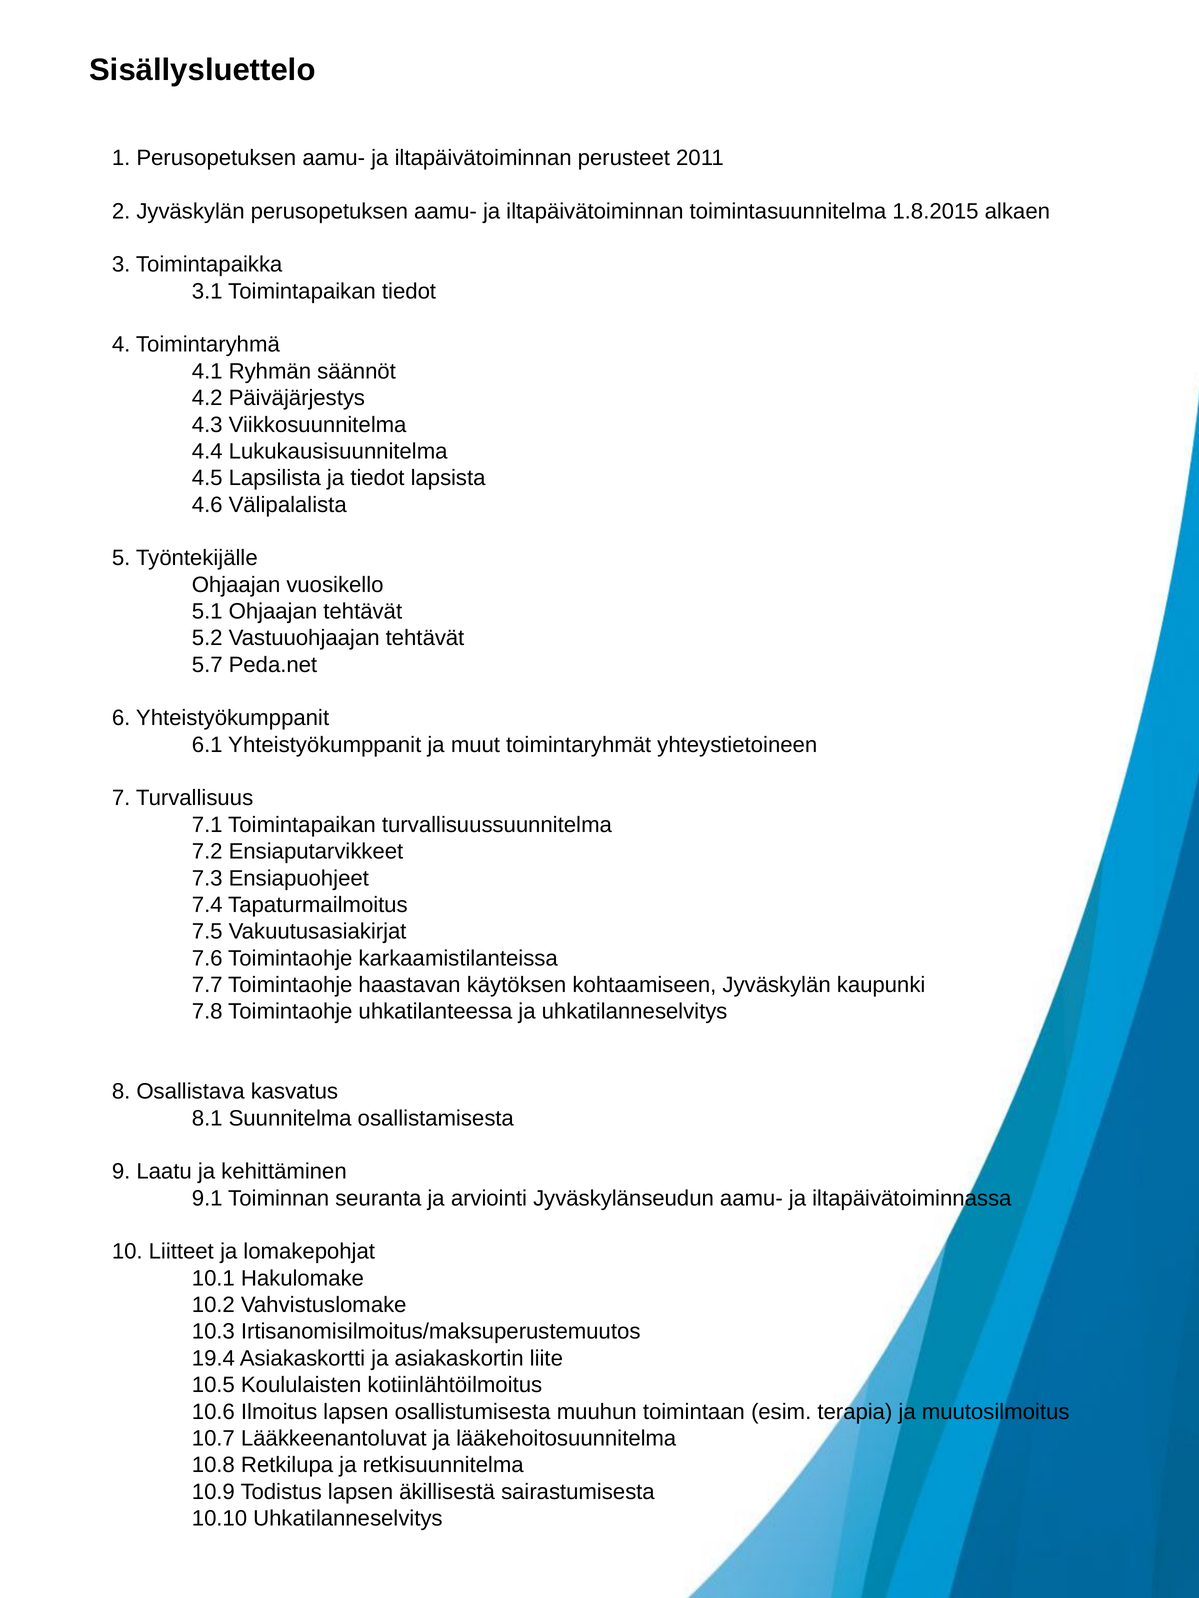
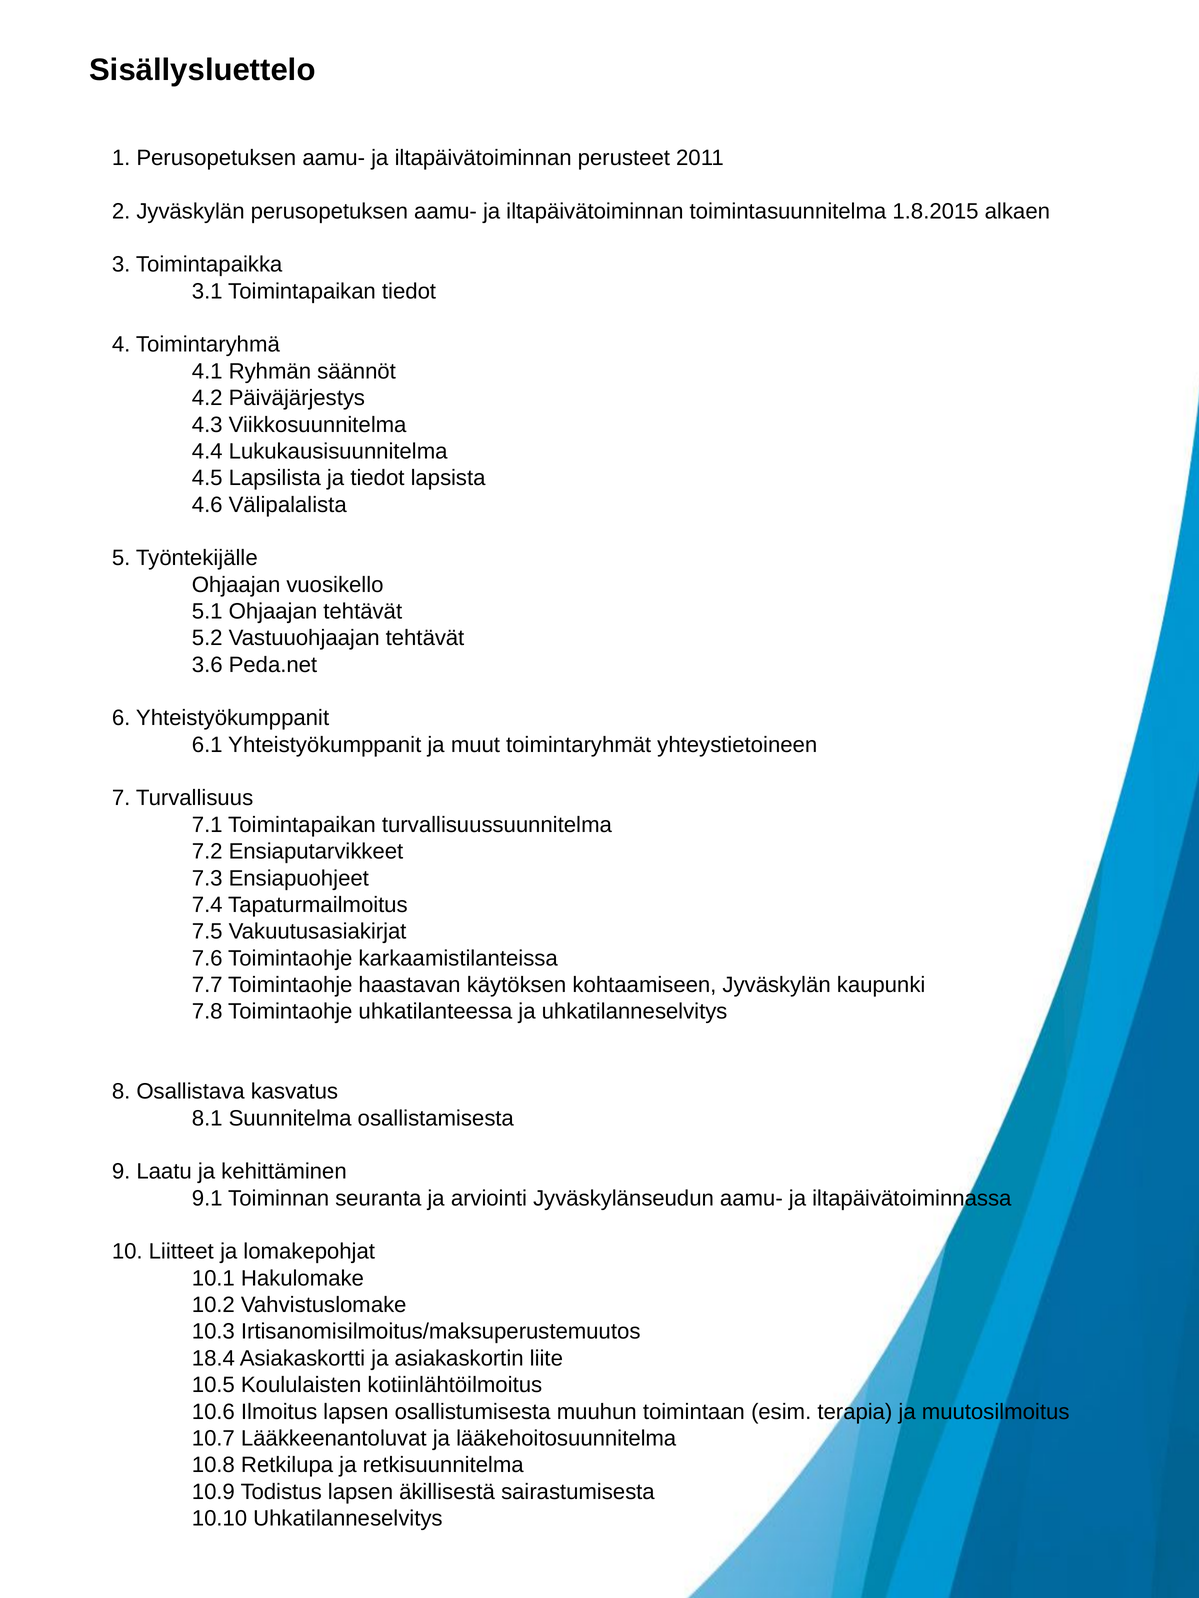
5.7: 5.7 -> 3.6
19.4: 19.4 -> 18.4
